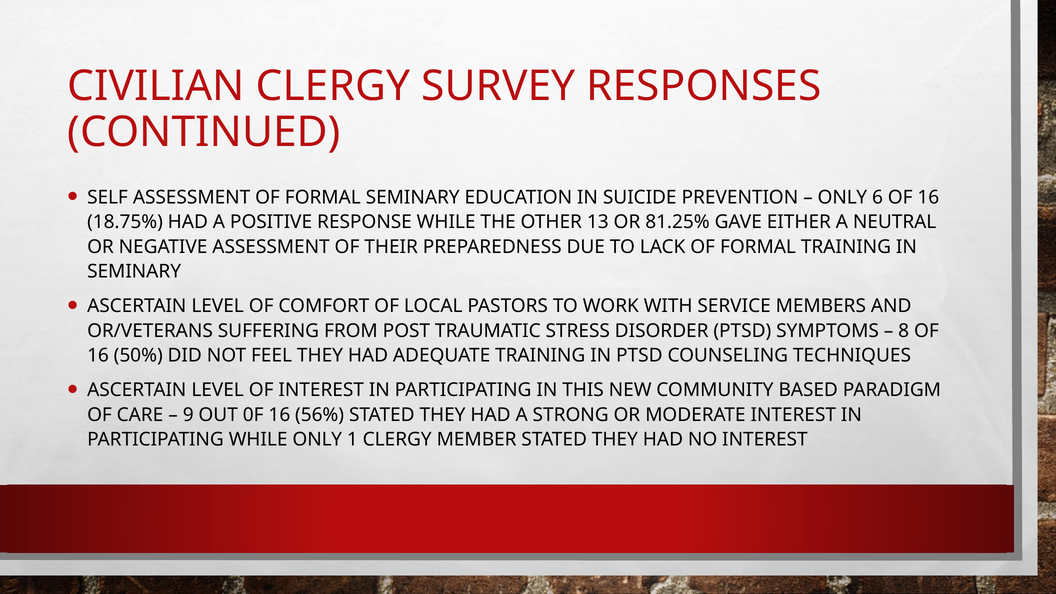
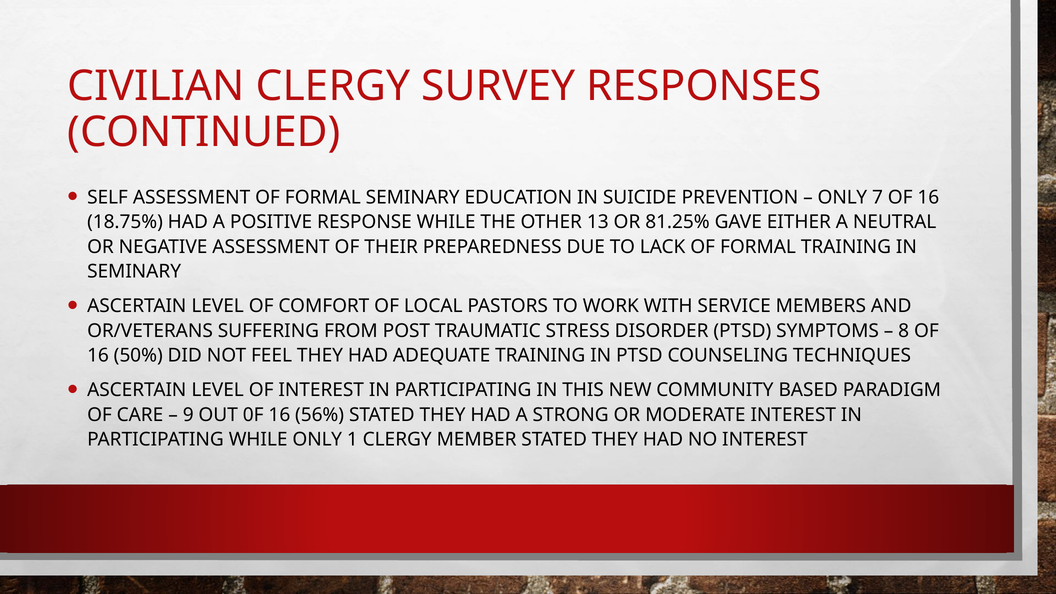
6: 6 -> 7
